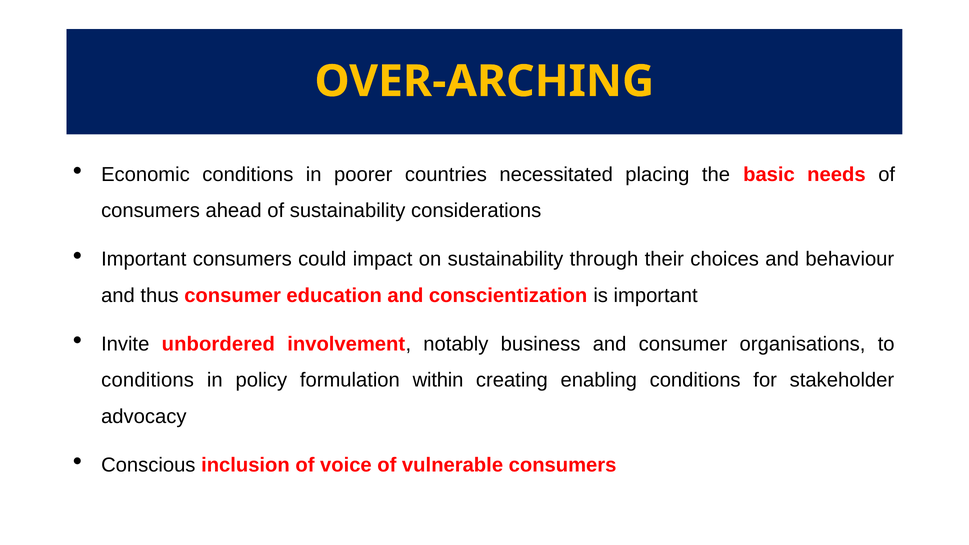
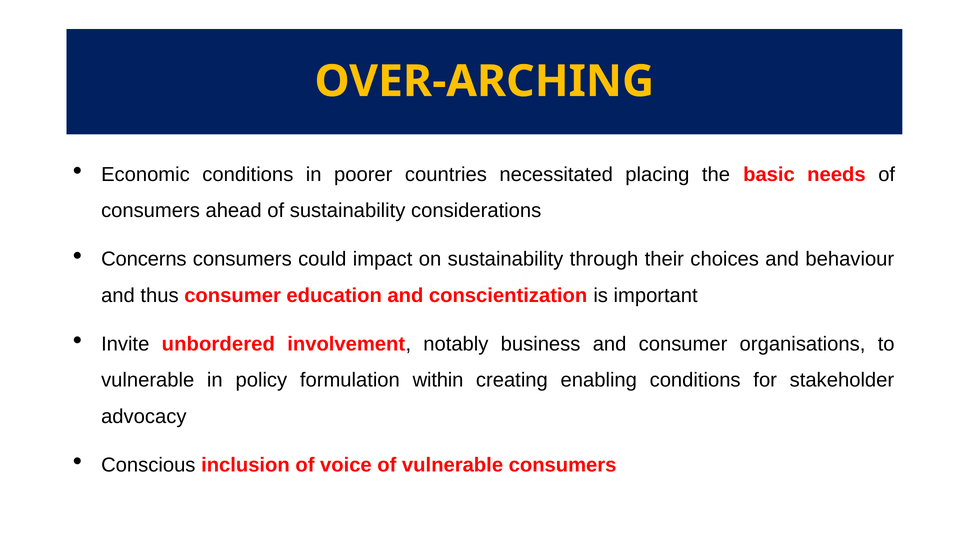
Important at (144, 259): Important -> Concerns
conditions at (148, 380): conditions -> vulnerable
